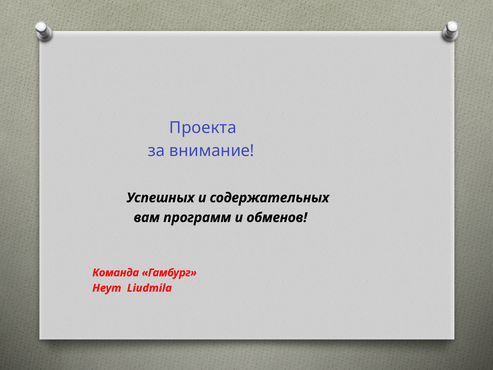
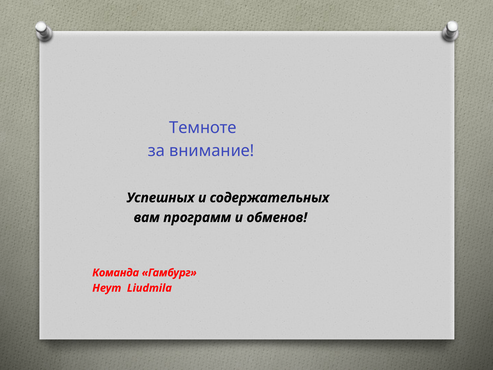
Проекта: Проекта -> Темноте
